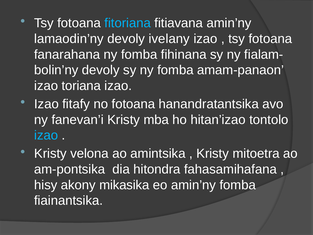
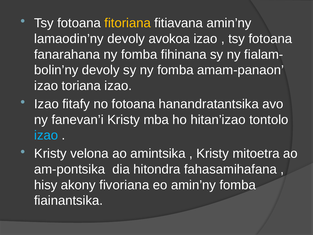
fitoriana colour: light blue -> yellow
ivelany: ivelany -> avokoa
mikasika: mikasika -> fivoriana
